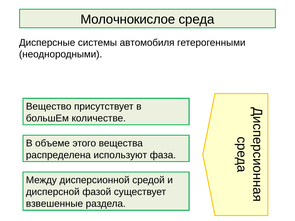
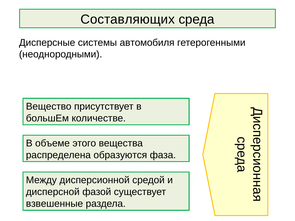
Молочнокислое: Молочнокислое -> Составляющих
используют: используют -> образуются
